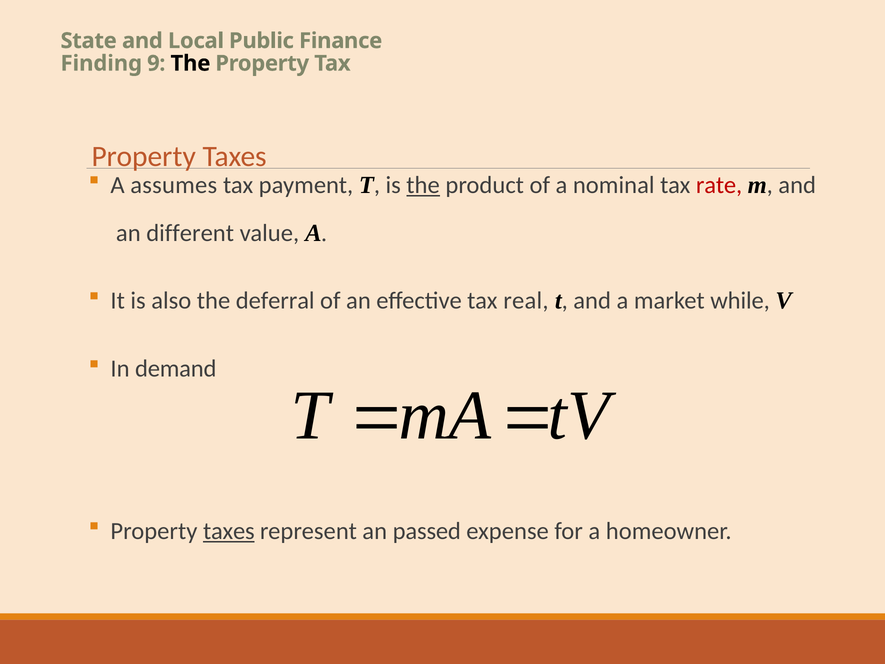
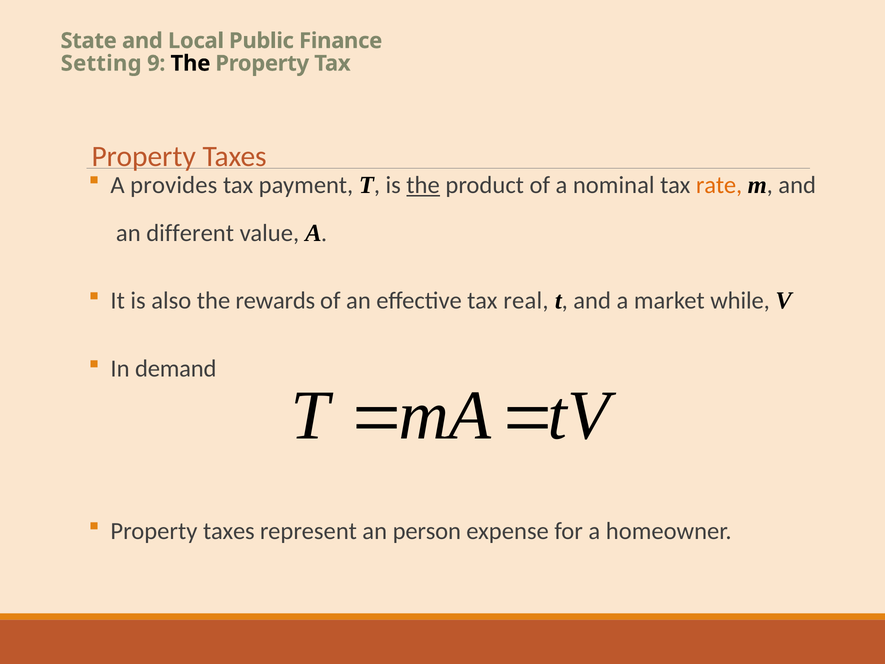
Finding: Finding -> Setting
assumes: assumes -> provides
rate colour: red -> orange
deferral: deferral -> rewards
taxes at (229, 531) underline: present -> none
passed: passed -> person
